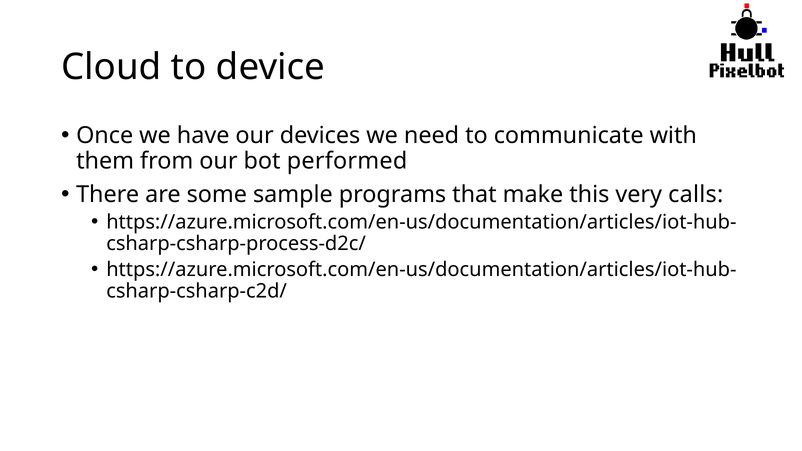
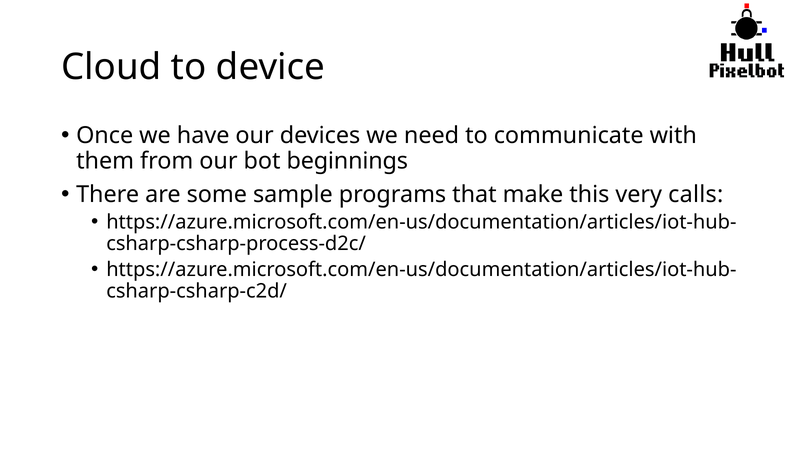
performed: performed -> beginnings
